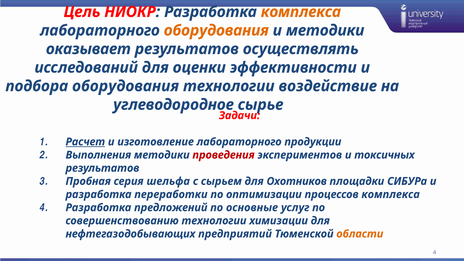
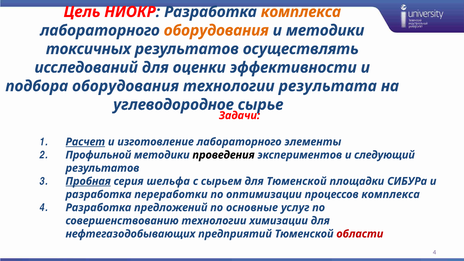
оказывает: оказывает -> токсичных
воздействие: воздействие -> результата
продукции: продукции -> элементы
Выполнения: Выполнения -> Профильной
проведения colour: red -> black
токсичных: токсичных -> следующий
Пробная underline: none -> present
для Охотников: Охотников -> Тюменской
области colour: orange -> red
